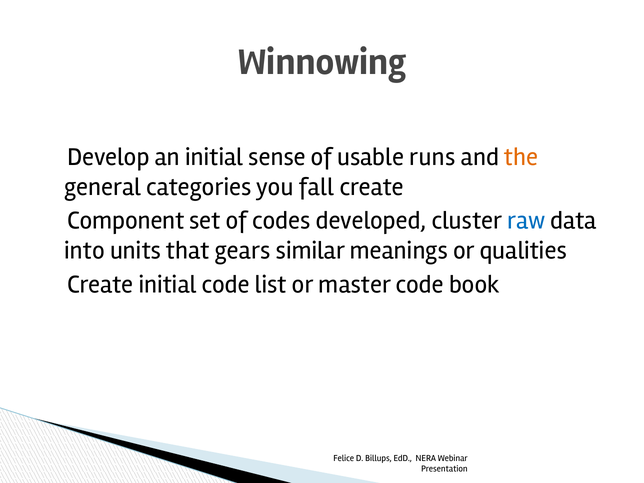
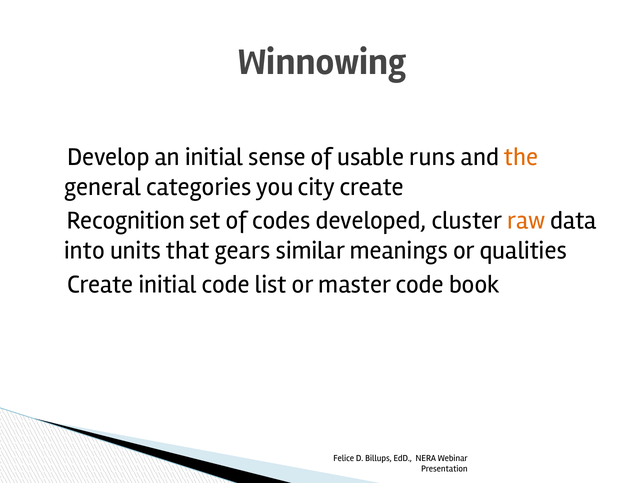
fall: fall -> city
Component: Component -> Recognition
raw colour: blue -> orange
